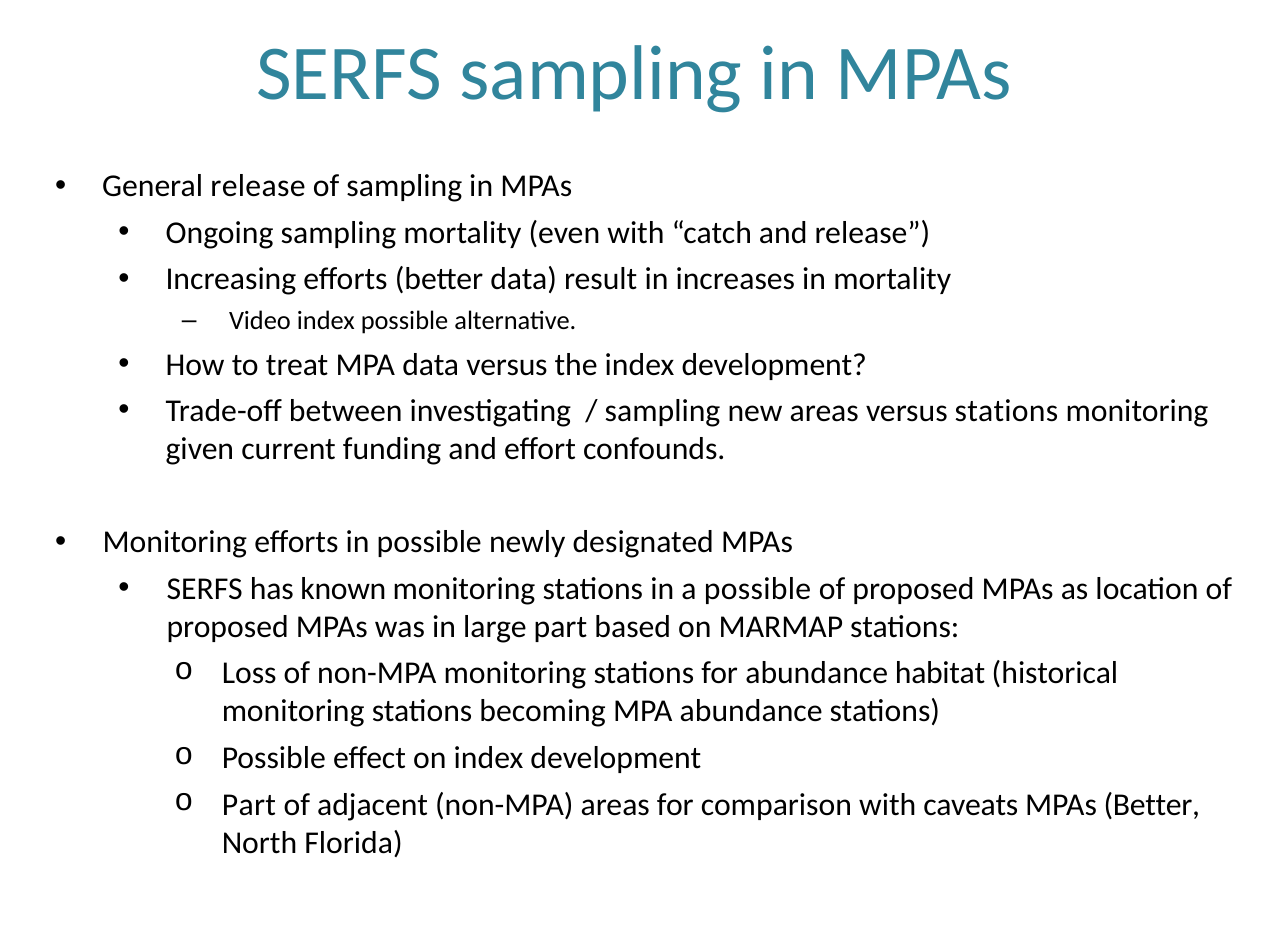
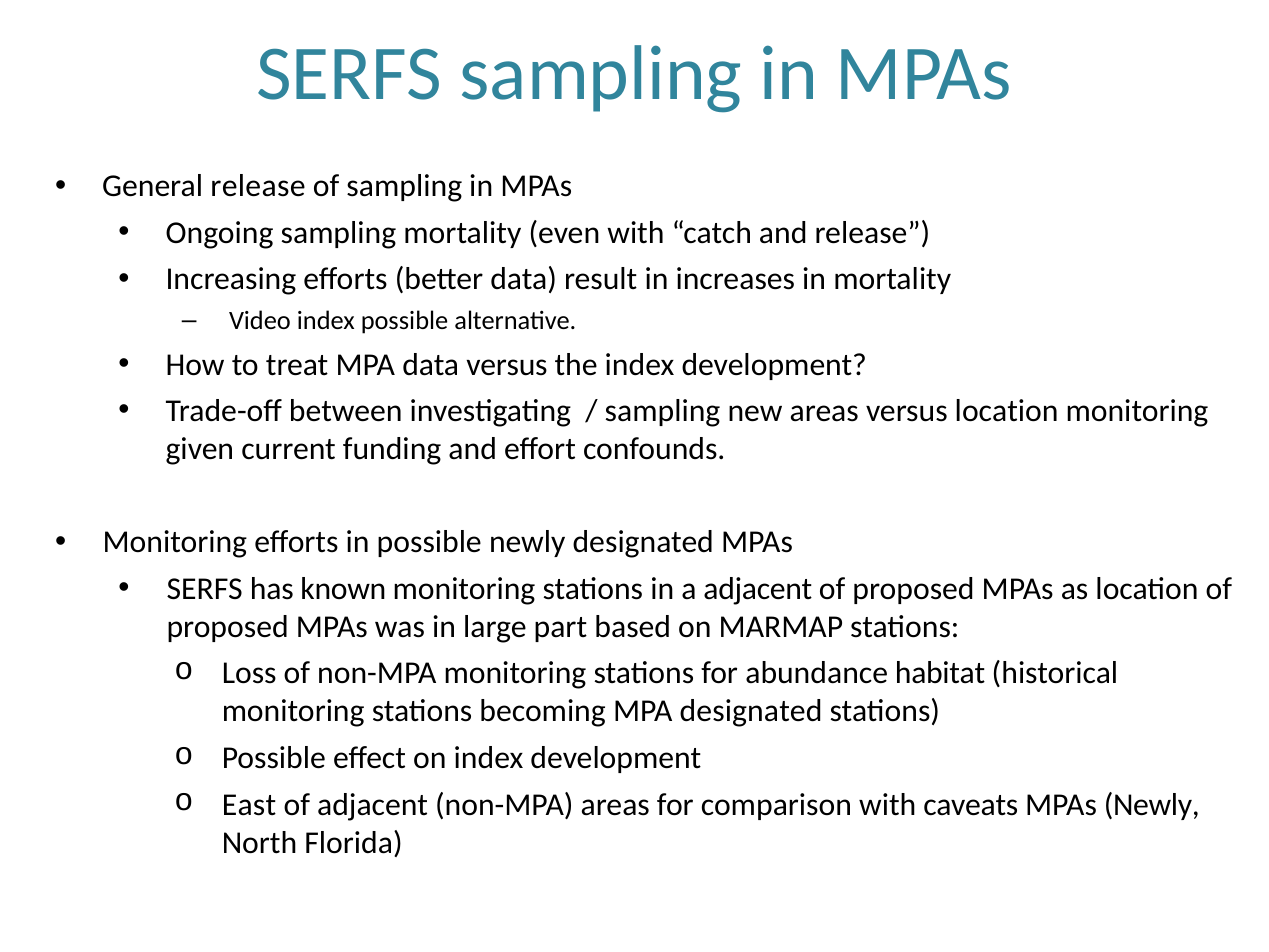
versus stations: stations -> location
a possible: possible -> adjacent
MPA abundance: abundance -> designated
Part at (249, 804): Part -> East
MPAs Better: Better -> Newly
